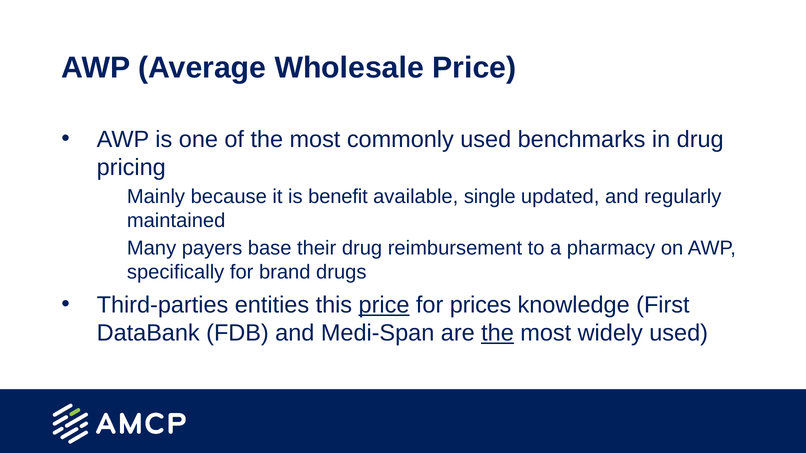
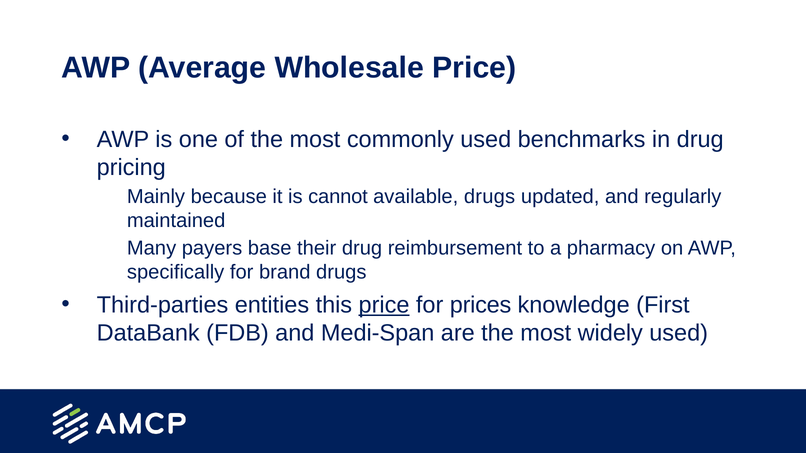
benefit: benefit -> cannot
available single: single -> drugs
the at (498, 333) underline: present -> none
